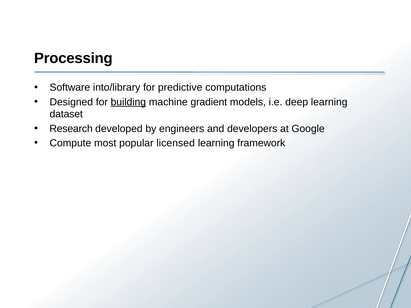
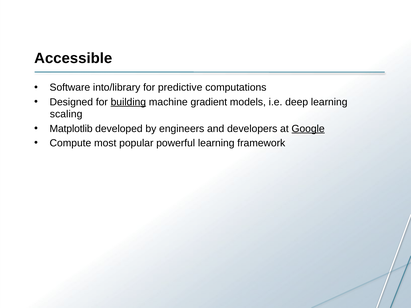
Processing: Processing -> Accessible
dataset: dataset -> scaling
Research: Research -> Matplotlib
Google underline: none -> present
licensed: licensed -> powerful
